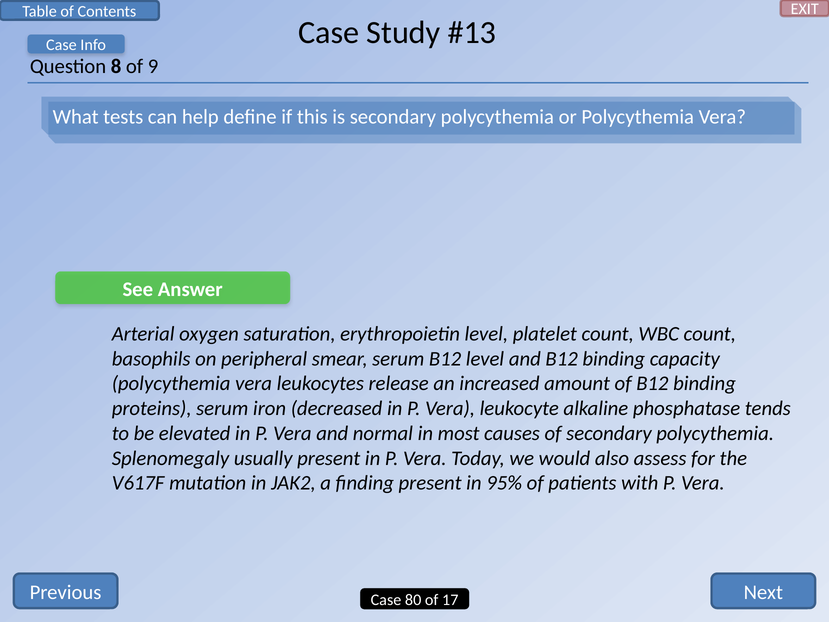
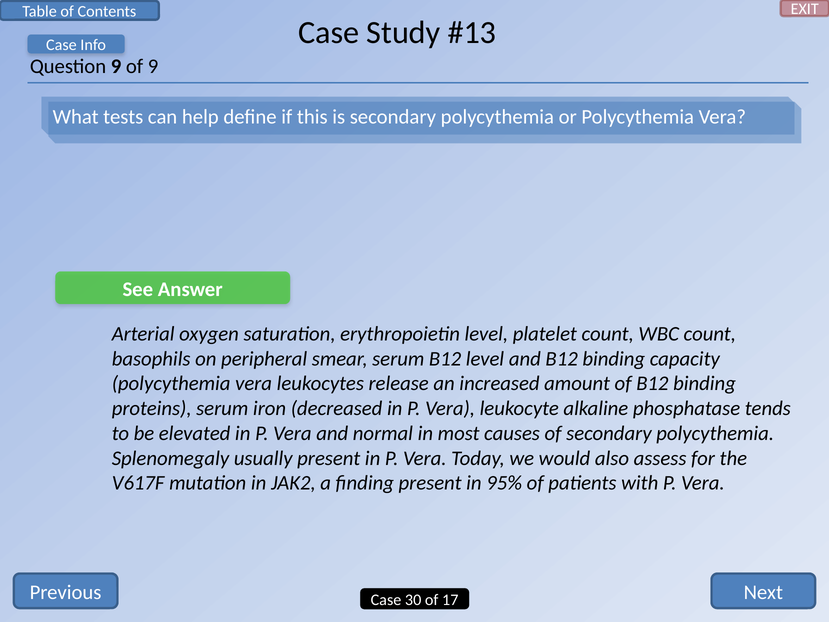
Question 8: 8 -> 9
80: 80 -> 30
